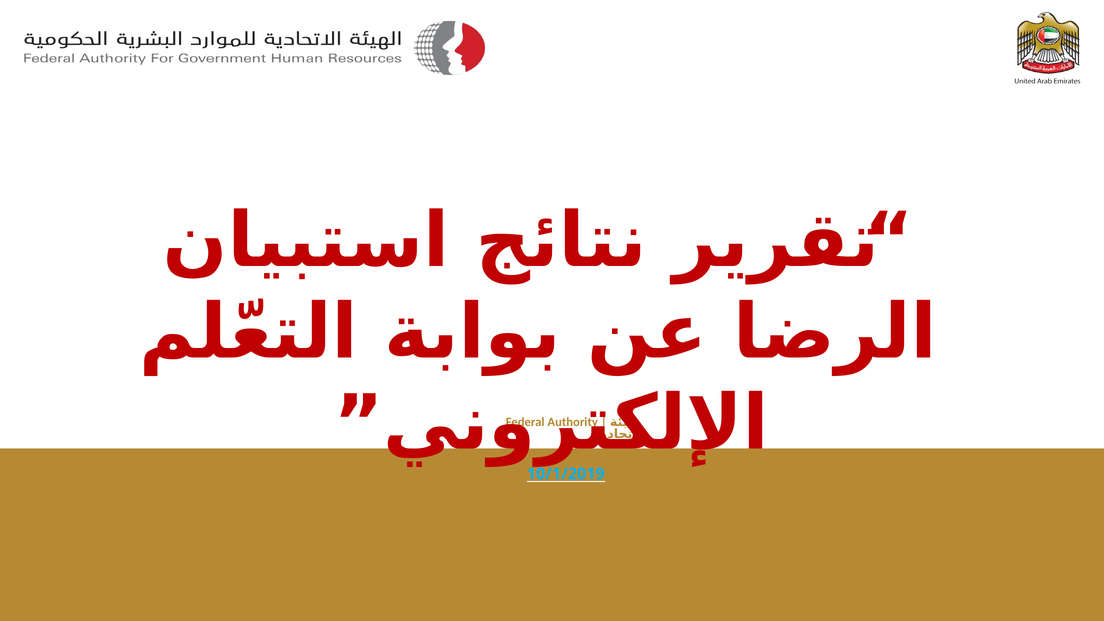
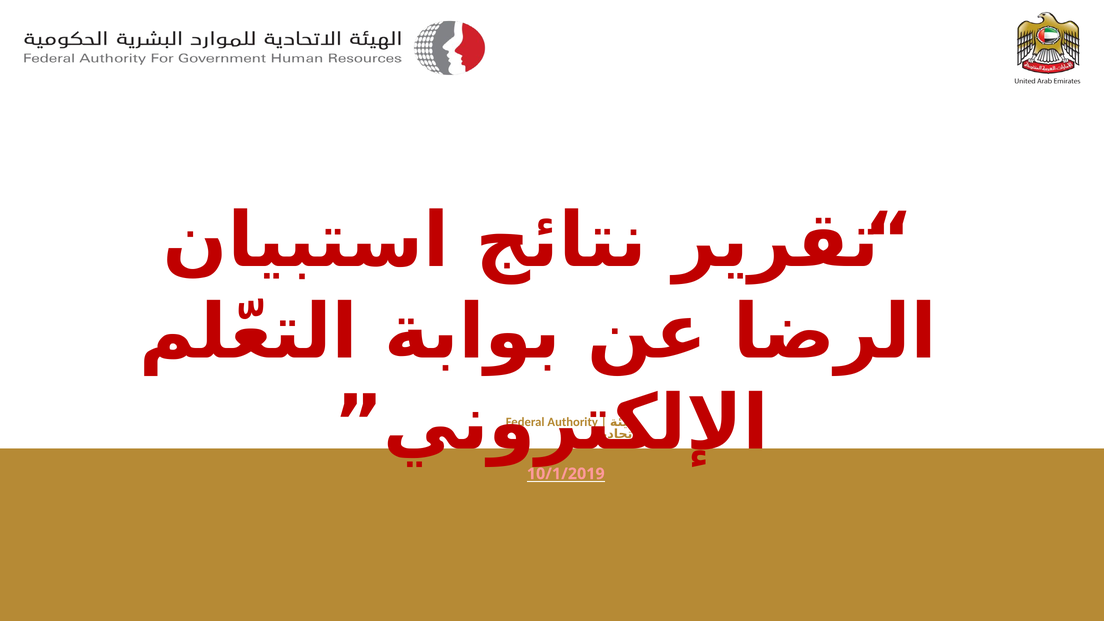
10/1/2019 colour: light blue -> pink
